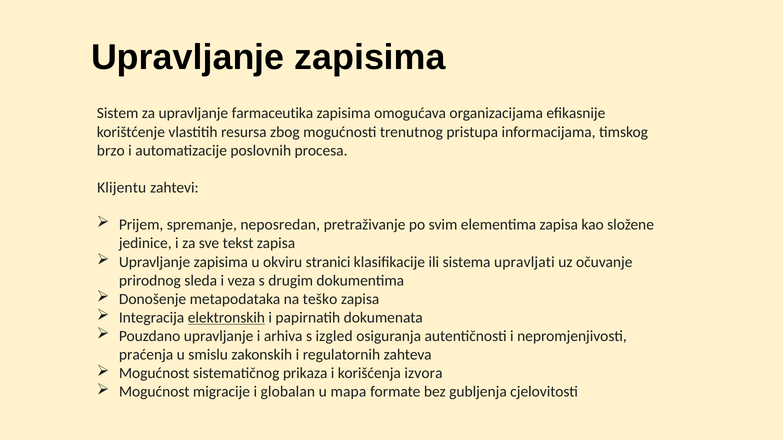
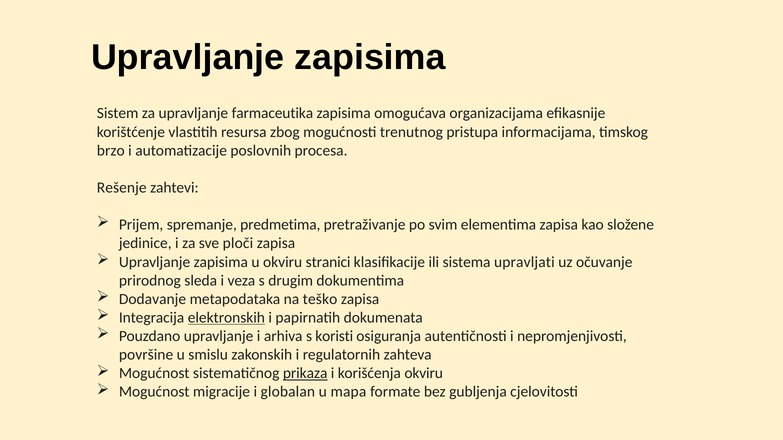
Klijentu: Klijentu -> Rešenje
neposredan: neposredan -> predmetima
tekst: tekst -> ploči
Donošenje: Donošenje -> Dodavanje
izgled: izgled -> koristi
praćenja: praćenja -> površine
prikaza underline: none -> present
korišćenja izvora: izvora -> okviru
